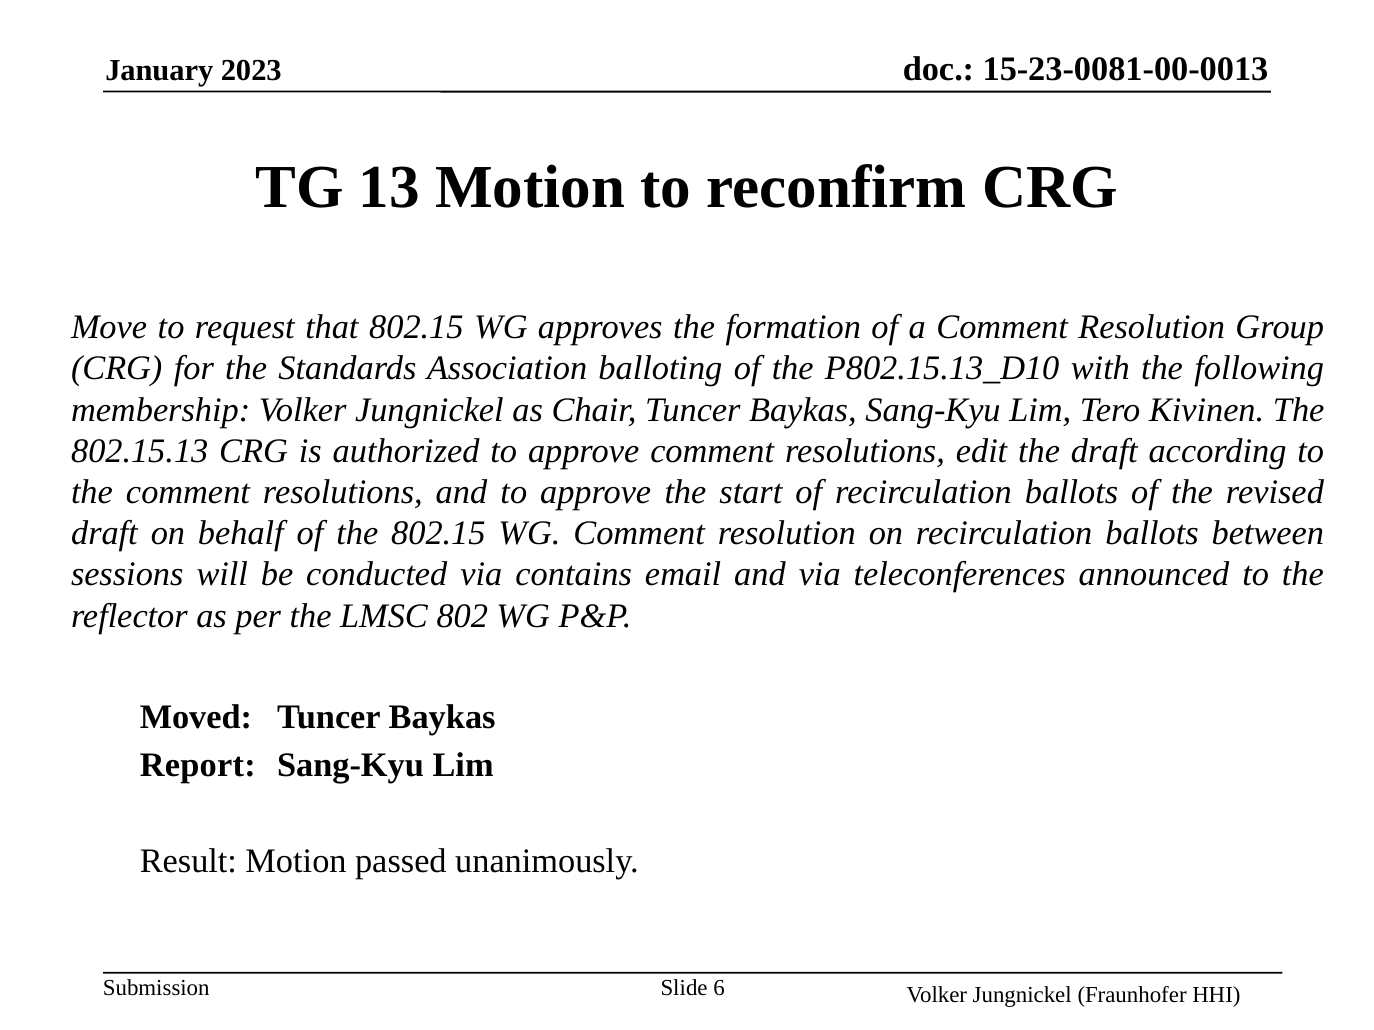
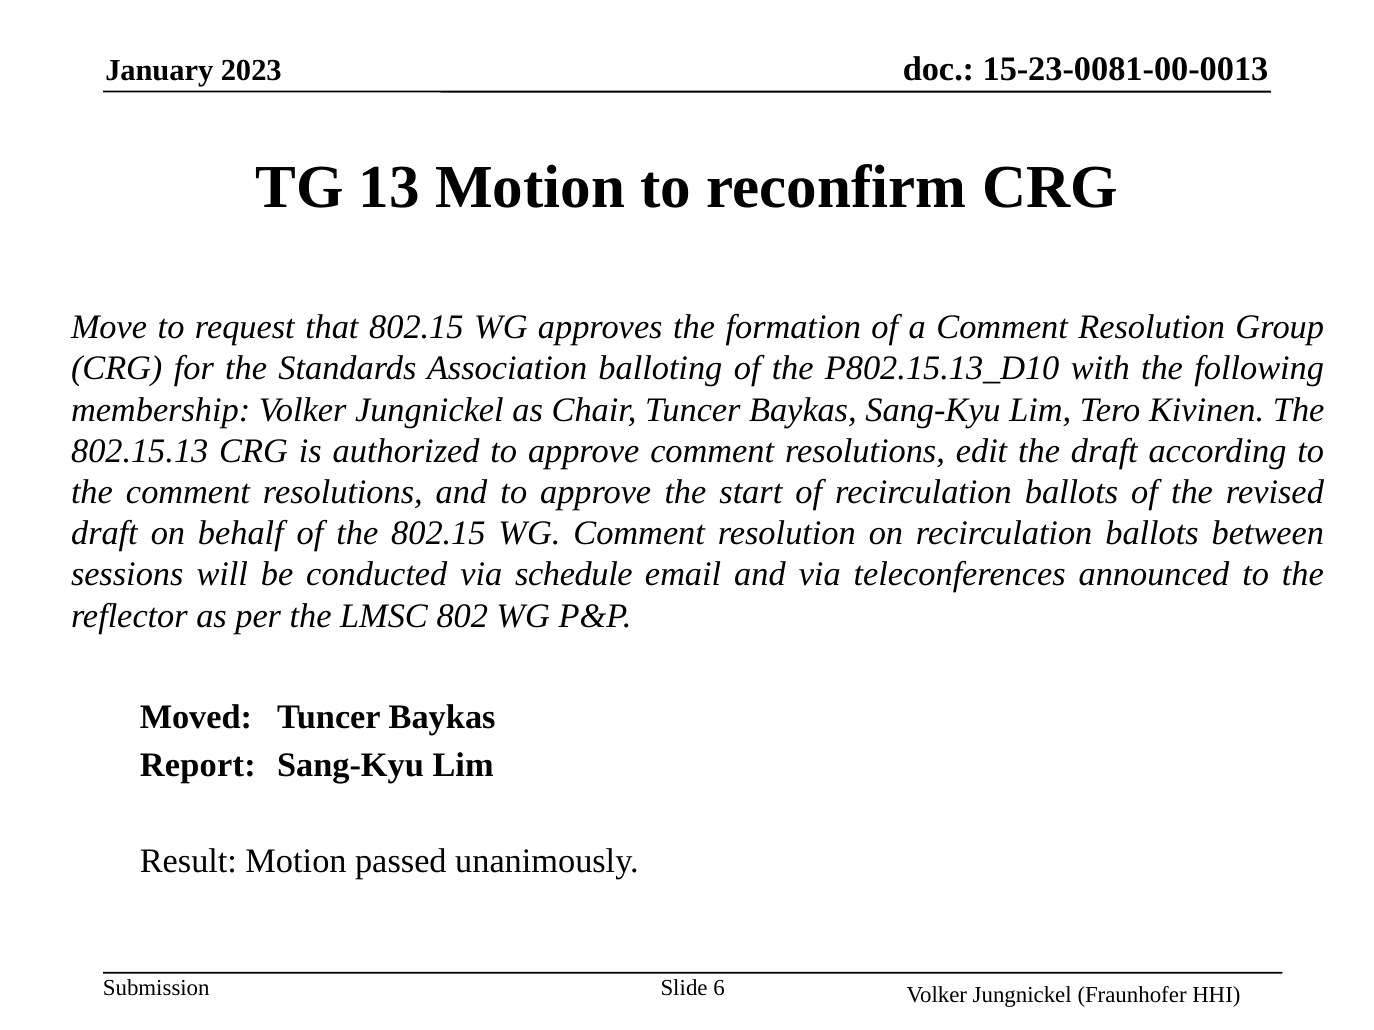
contains: contains -> schedule
